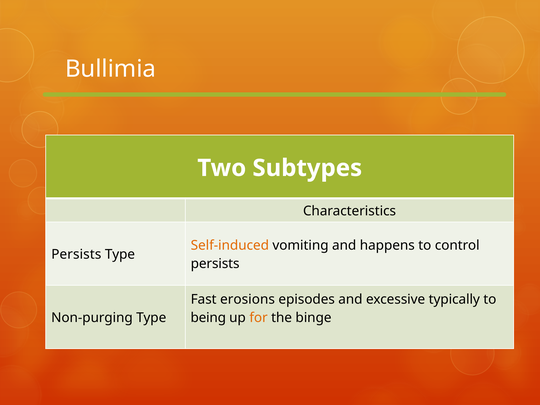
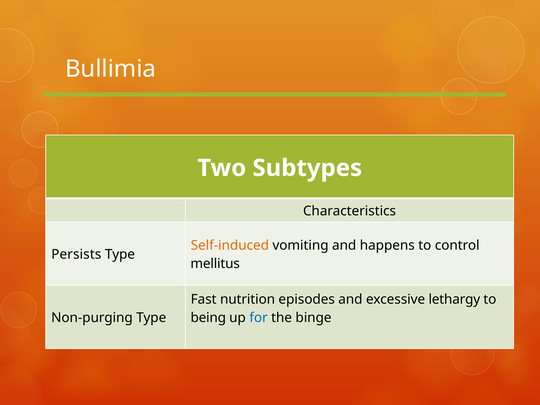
persists at (215, 264): persists -> mellitus
erosions: erosions -> nutrition
typically: typically -> lethargy
for colour: orange -> blue
